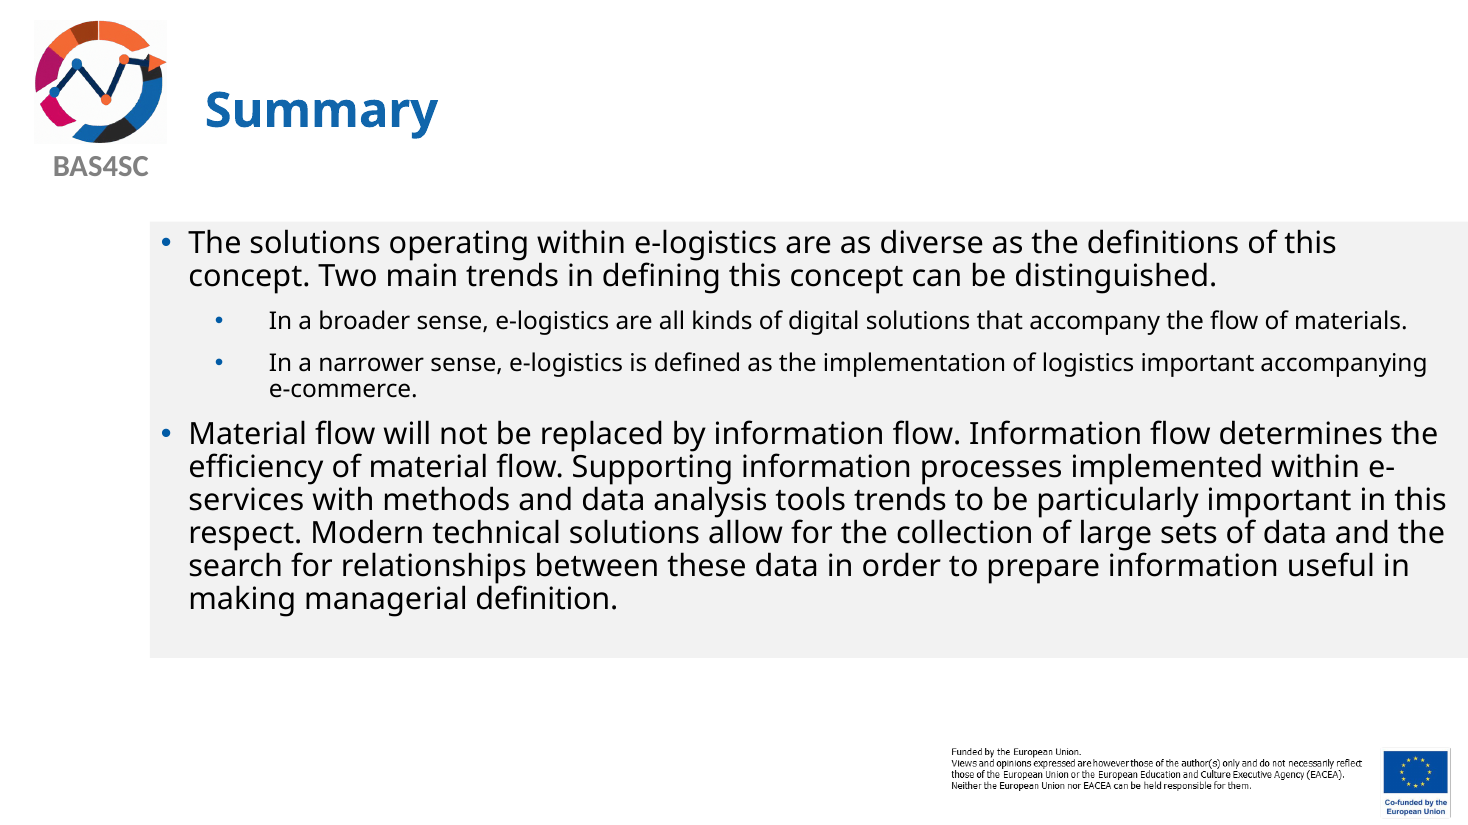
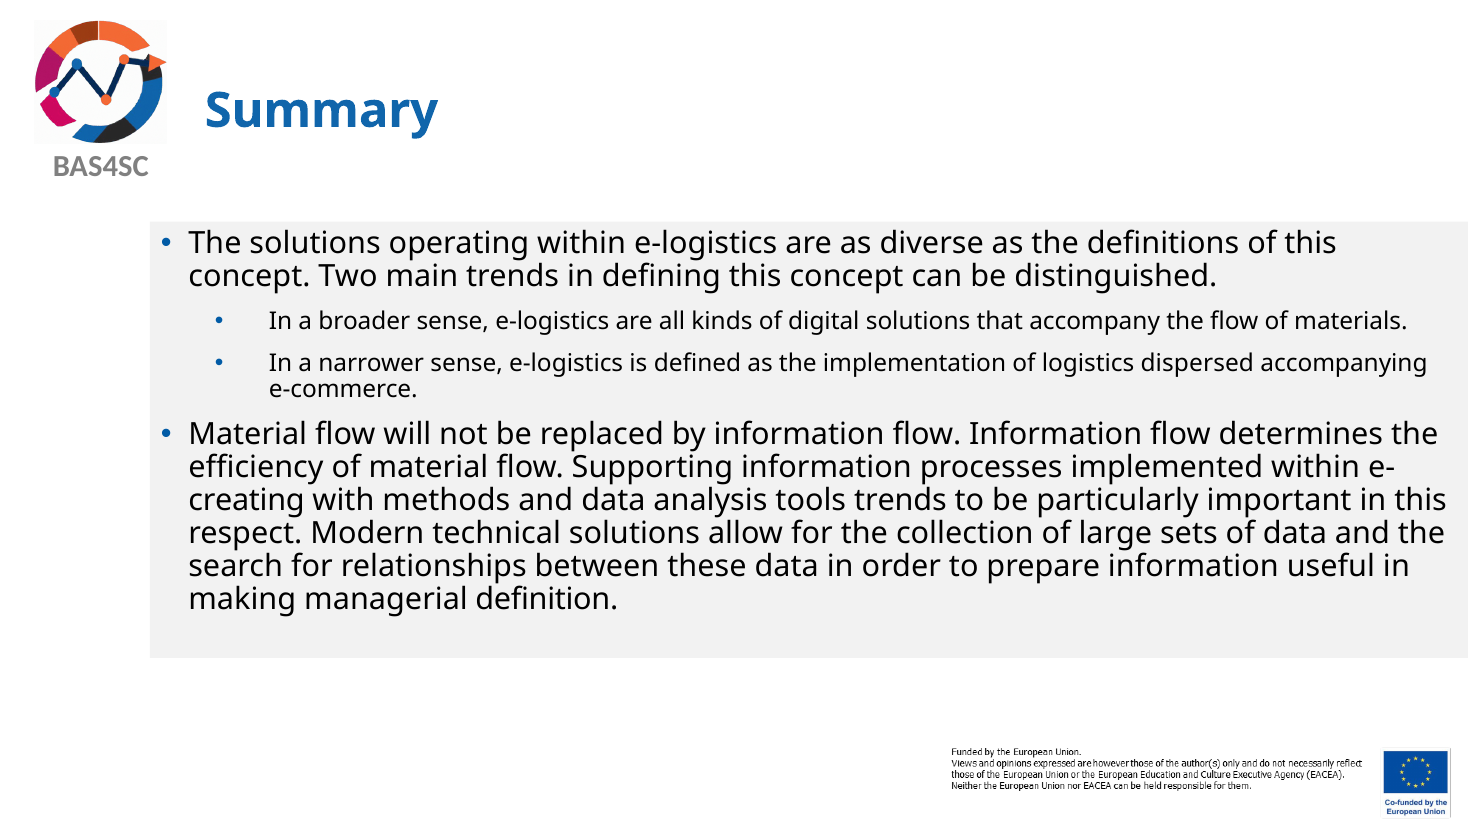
logistics important: important -> dispersed
services: services -> creating
